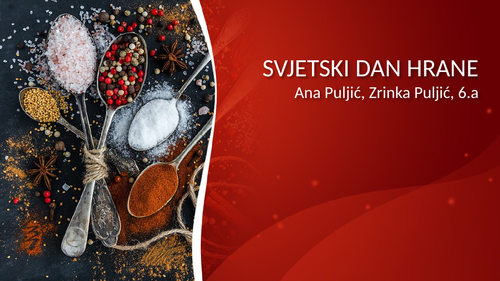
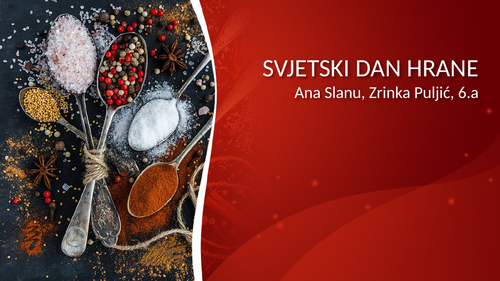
Ana Puljić: Puljić -> Slanu
